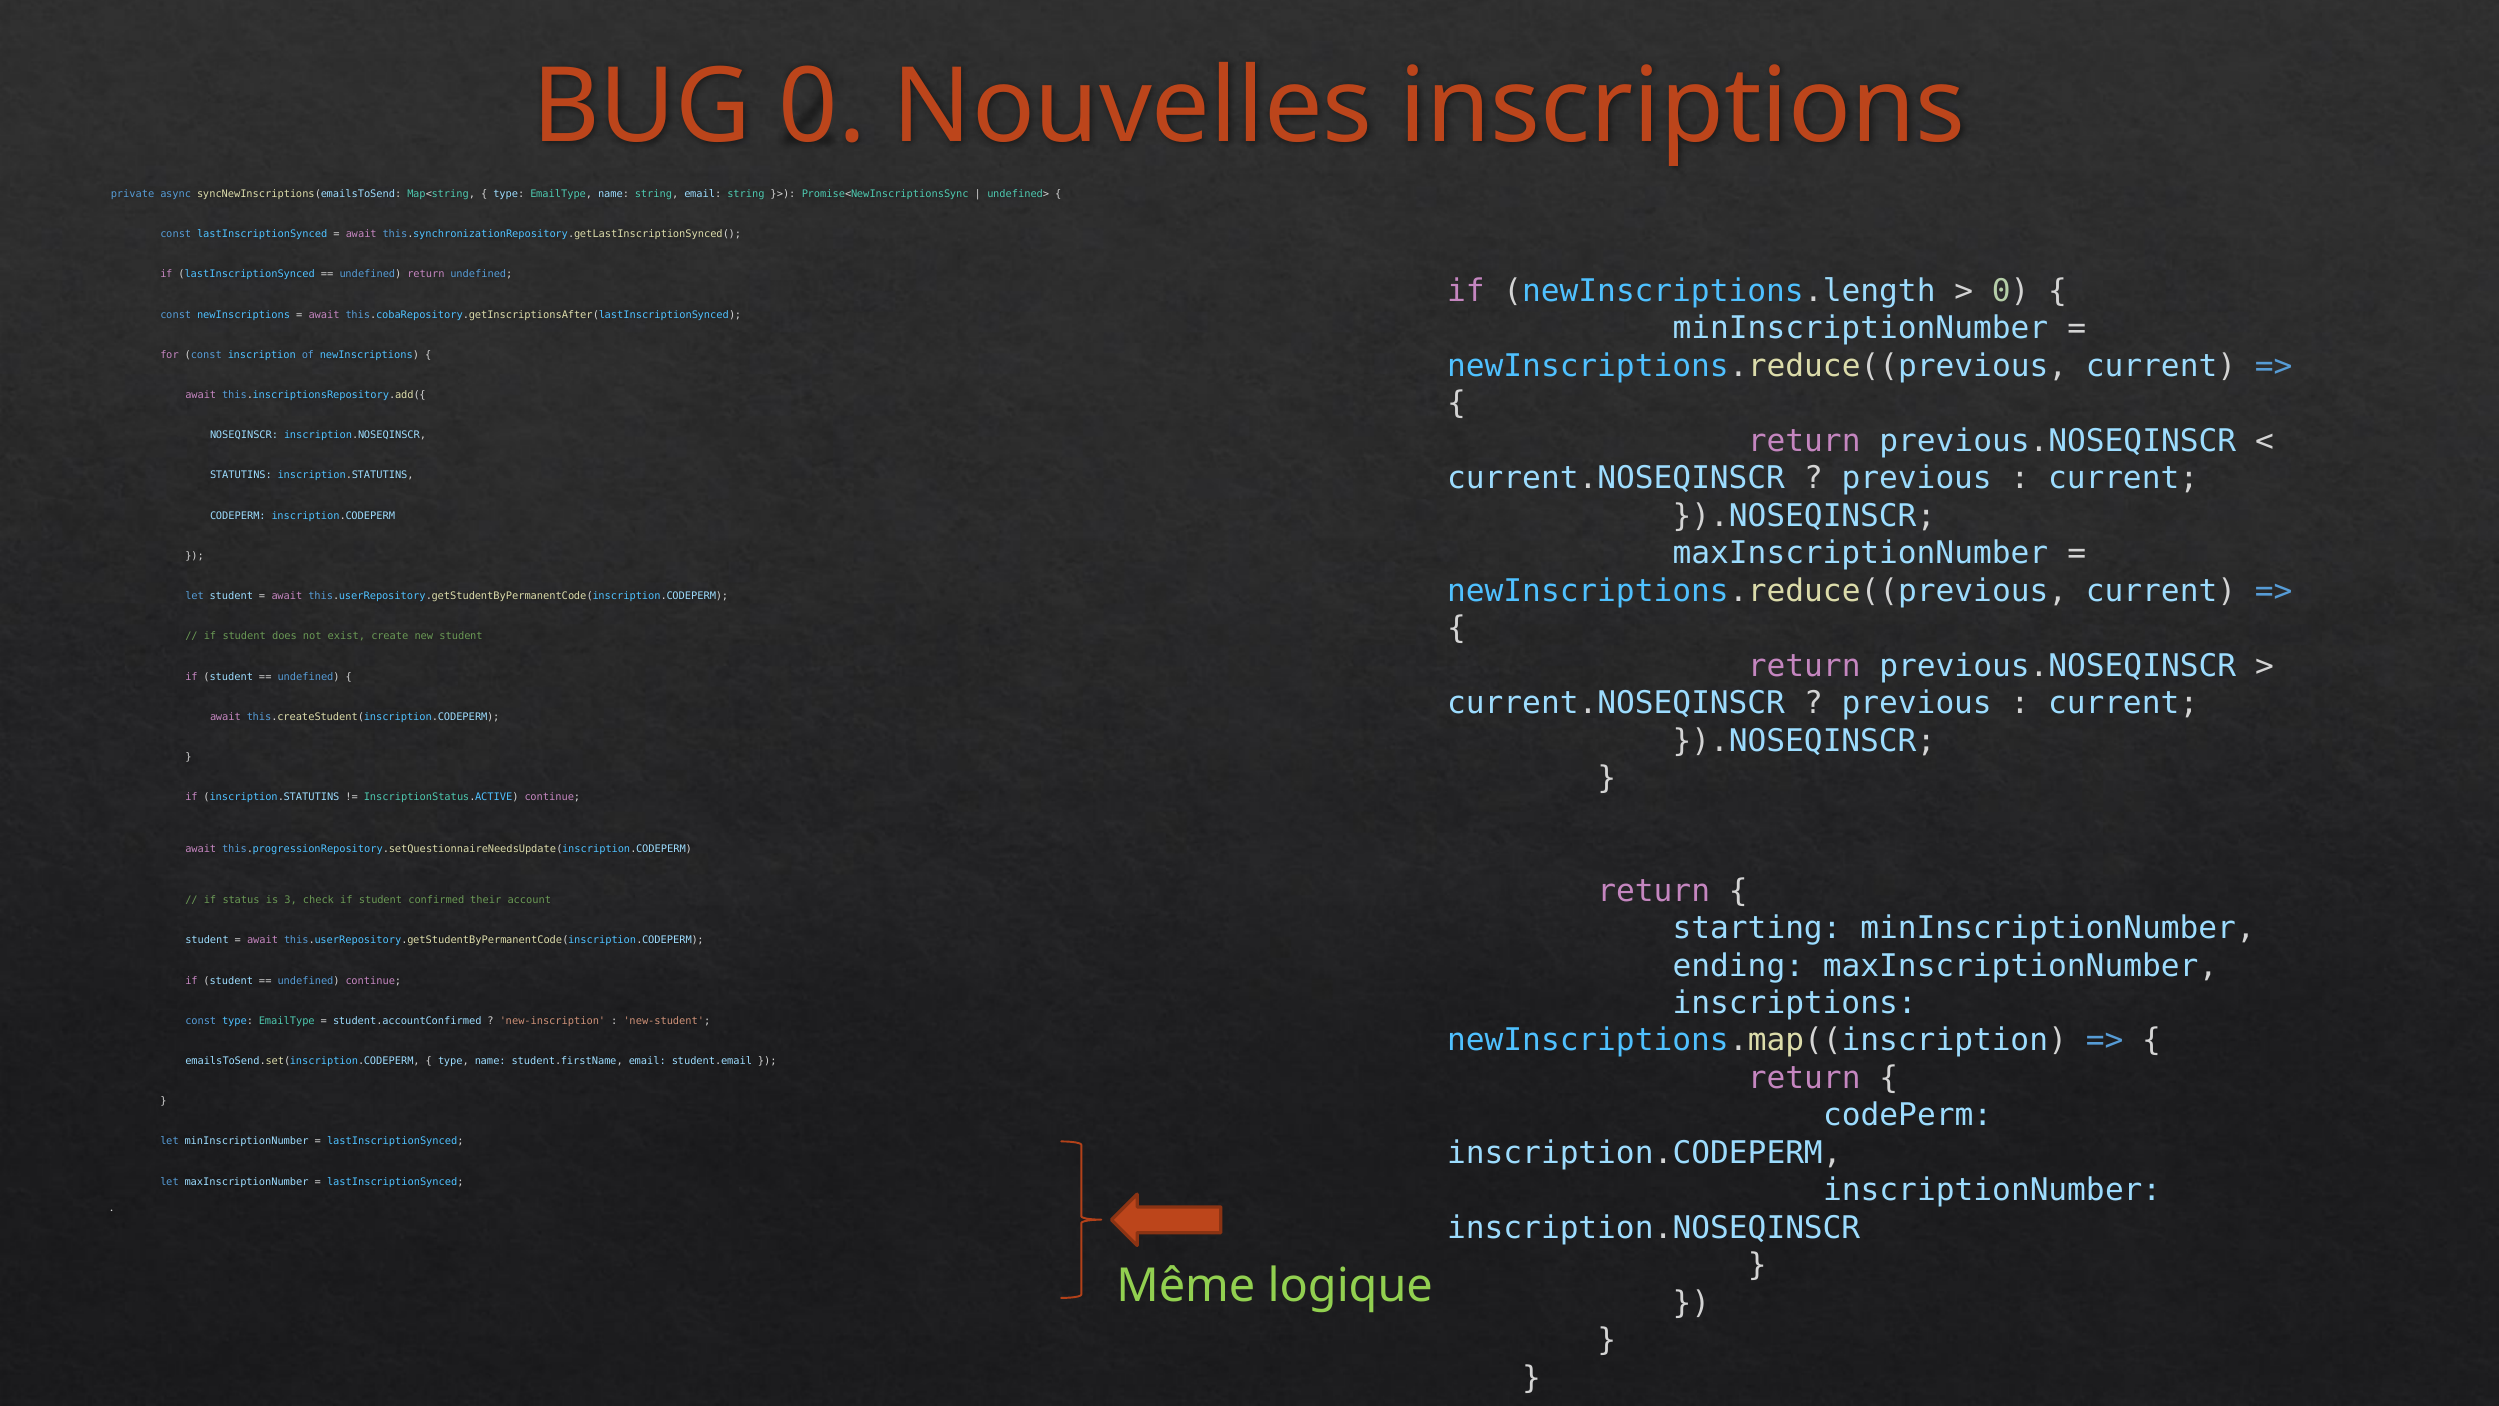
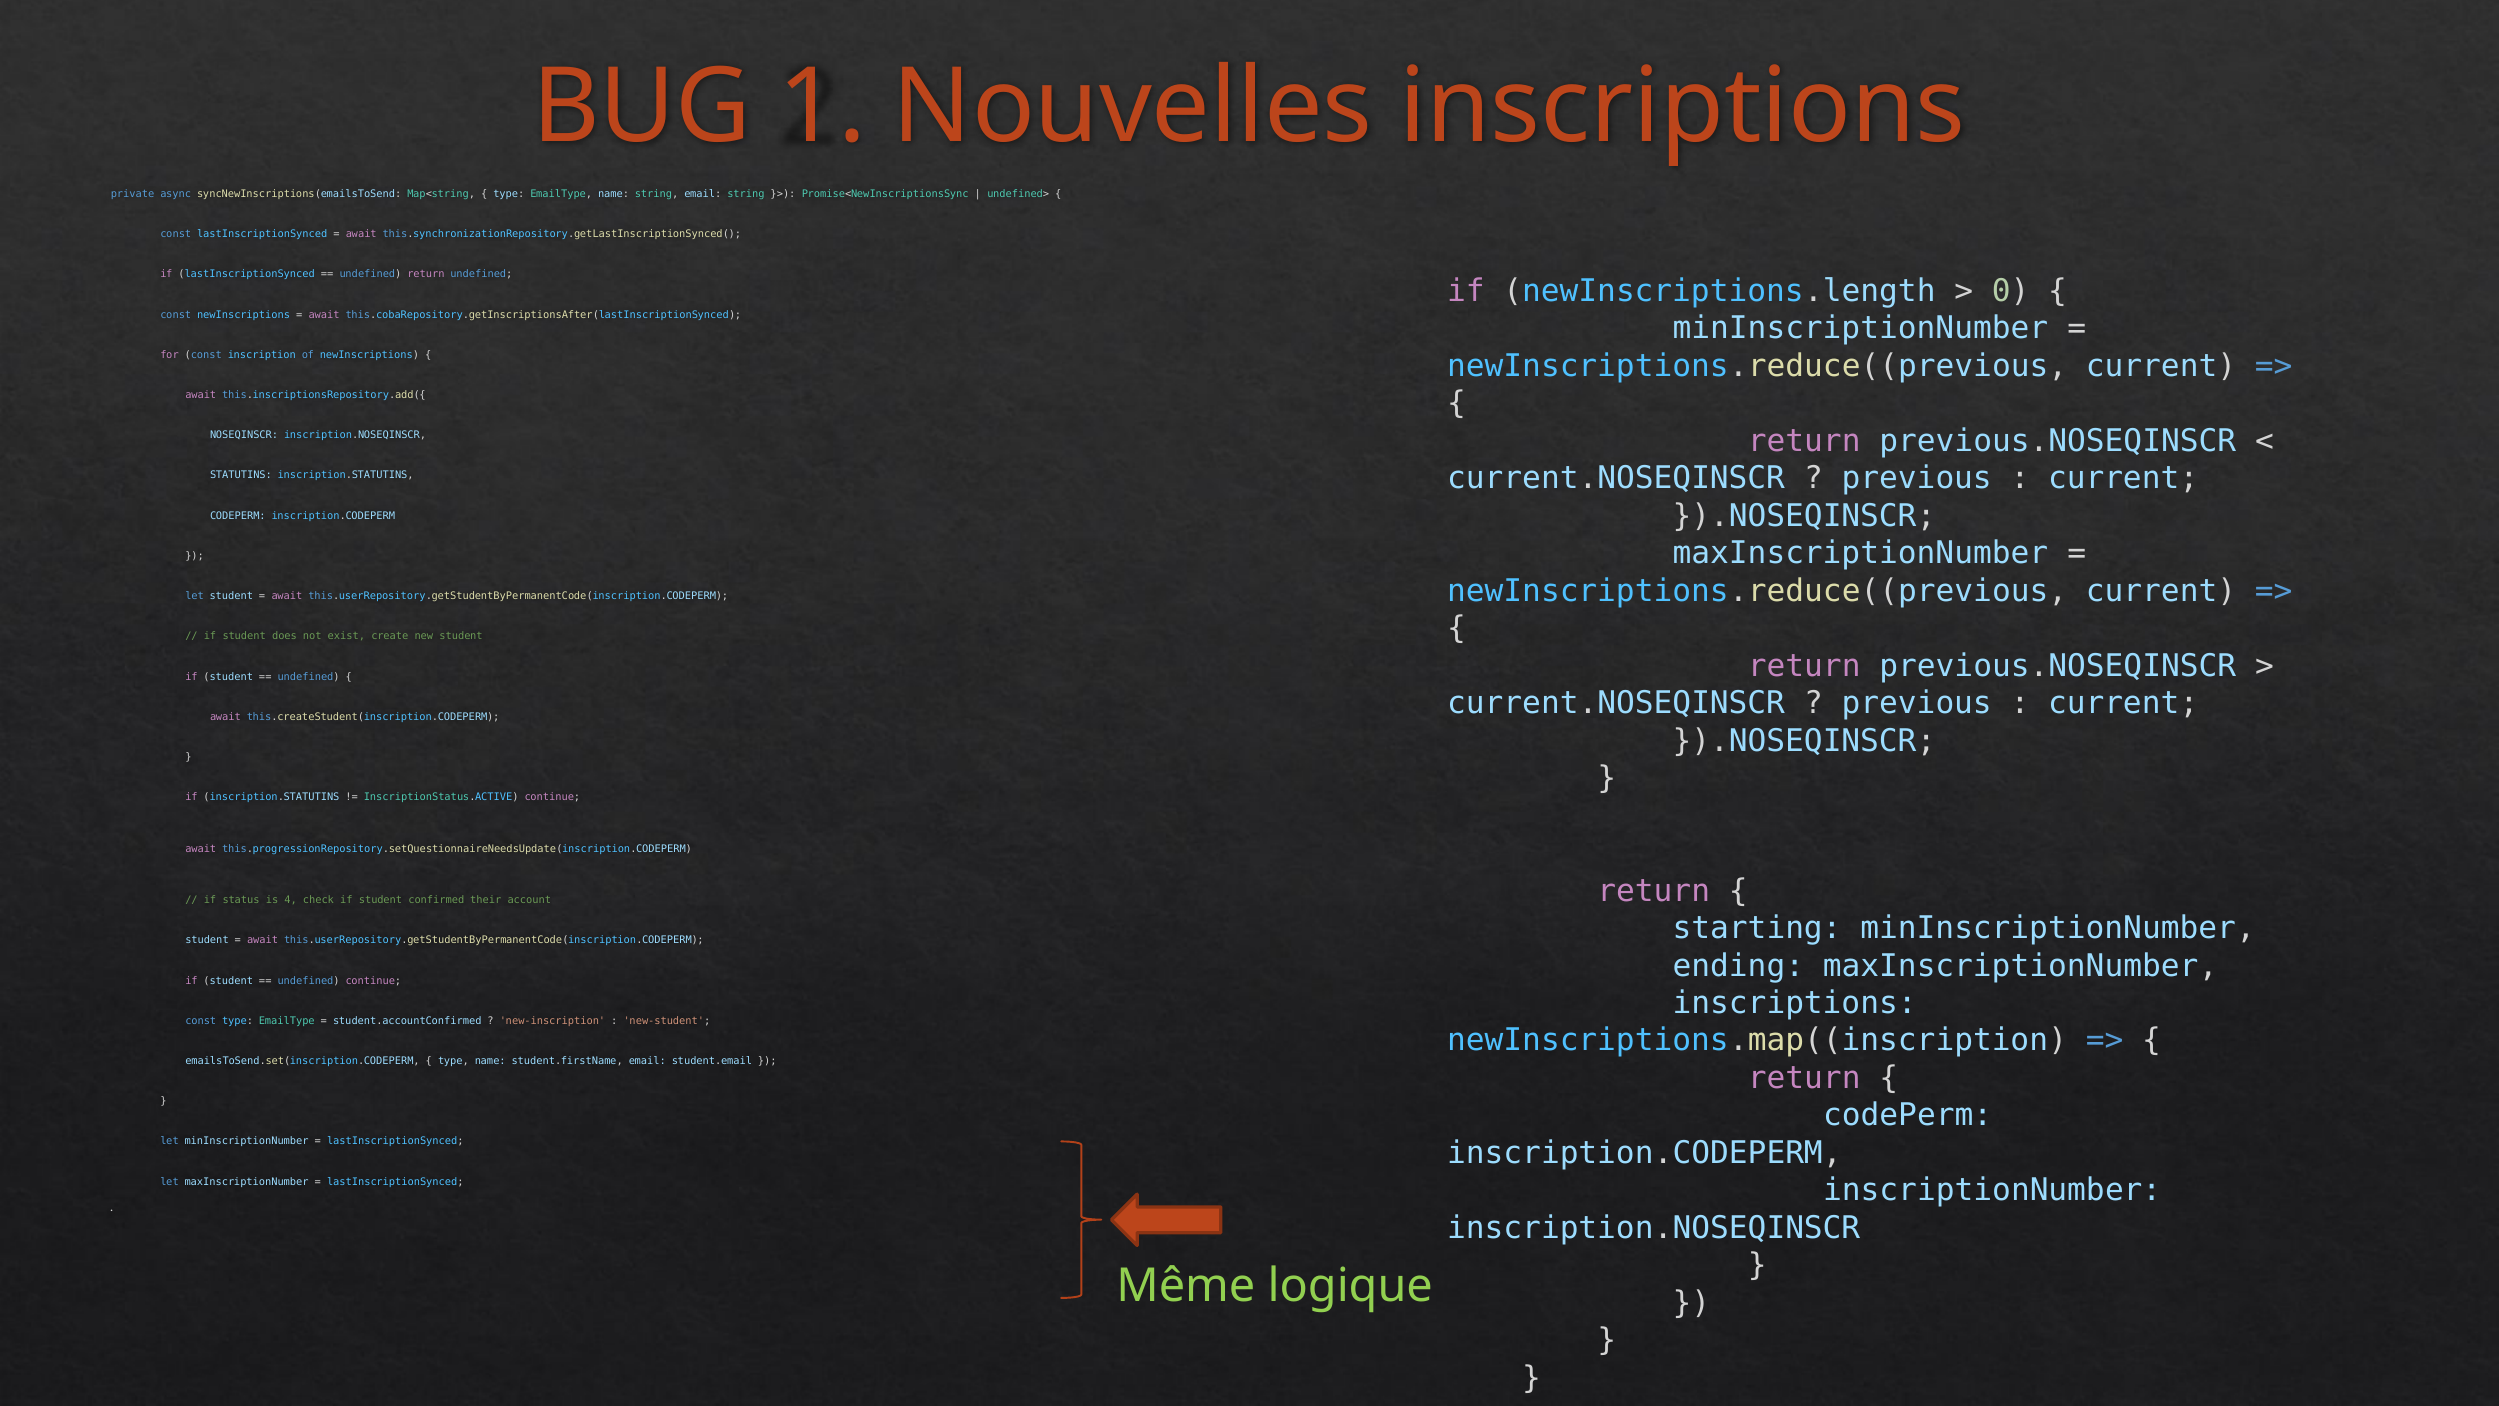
BUG 0: 0 -> 1
3: 3 -> 4
